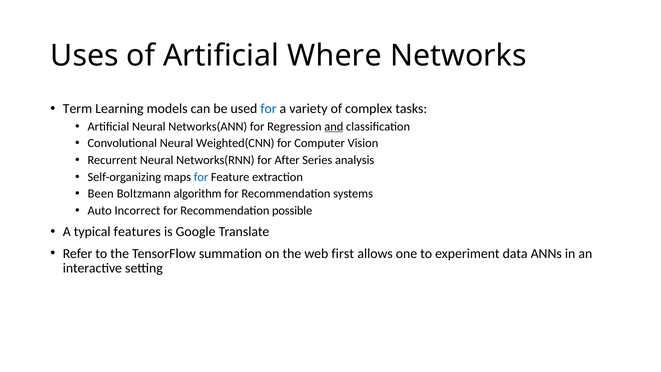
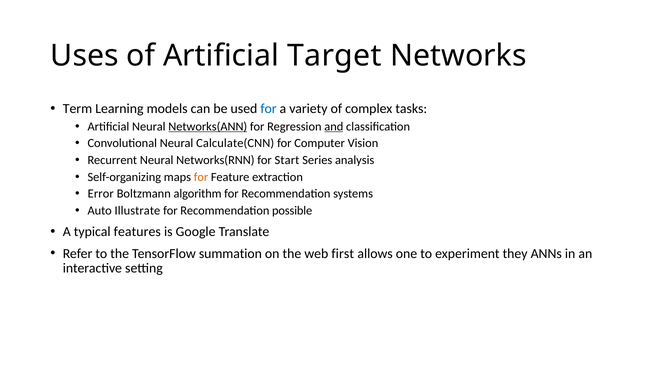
Where: Where -> Target
Networks(ANN underline: none -> present
Weighted(CNN: Weighted(CNN -> Calculate(CNN
After: After -> Start
for at (201, 177) colour: blue -> orange
Been: Been -> Error
Incorrect: Incorrect -> Illustrate
data: data -> they
